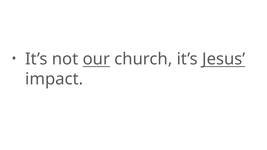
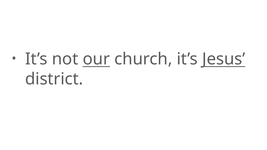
impact: impact -> district
